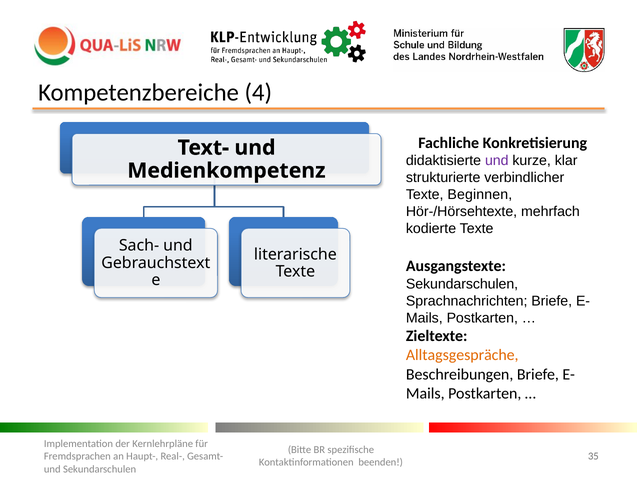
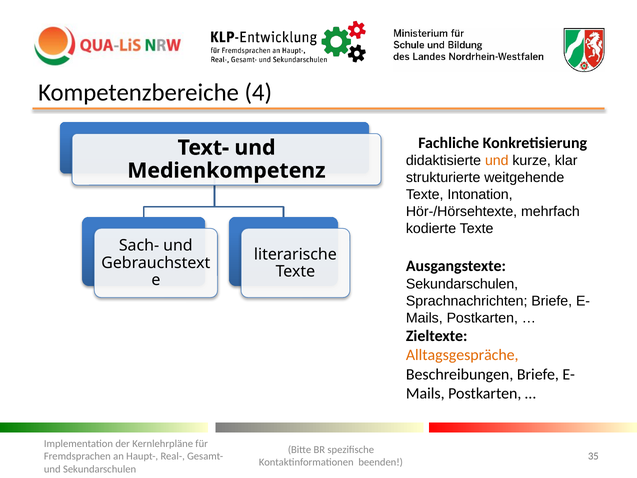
und at (497, 161) colour: purple -> orange
verbindlicher: verbindlicher -> weitgehende
Beginnen: Beginnen -> Intonation
